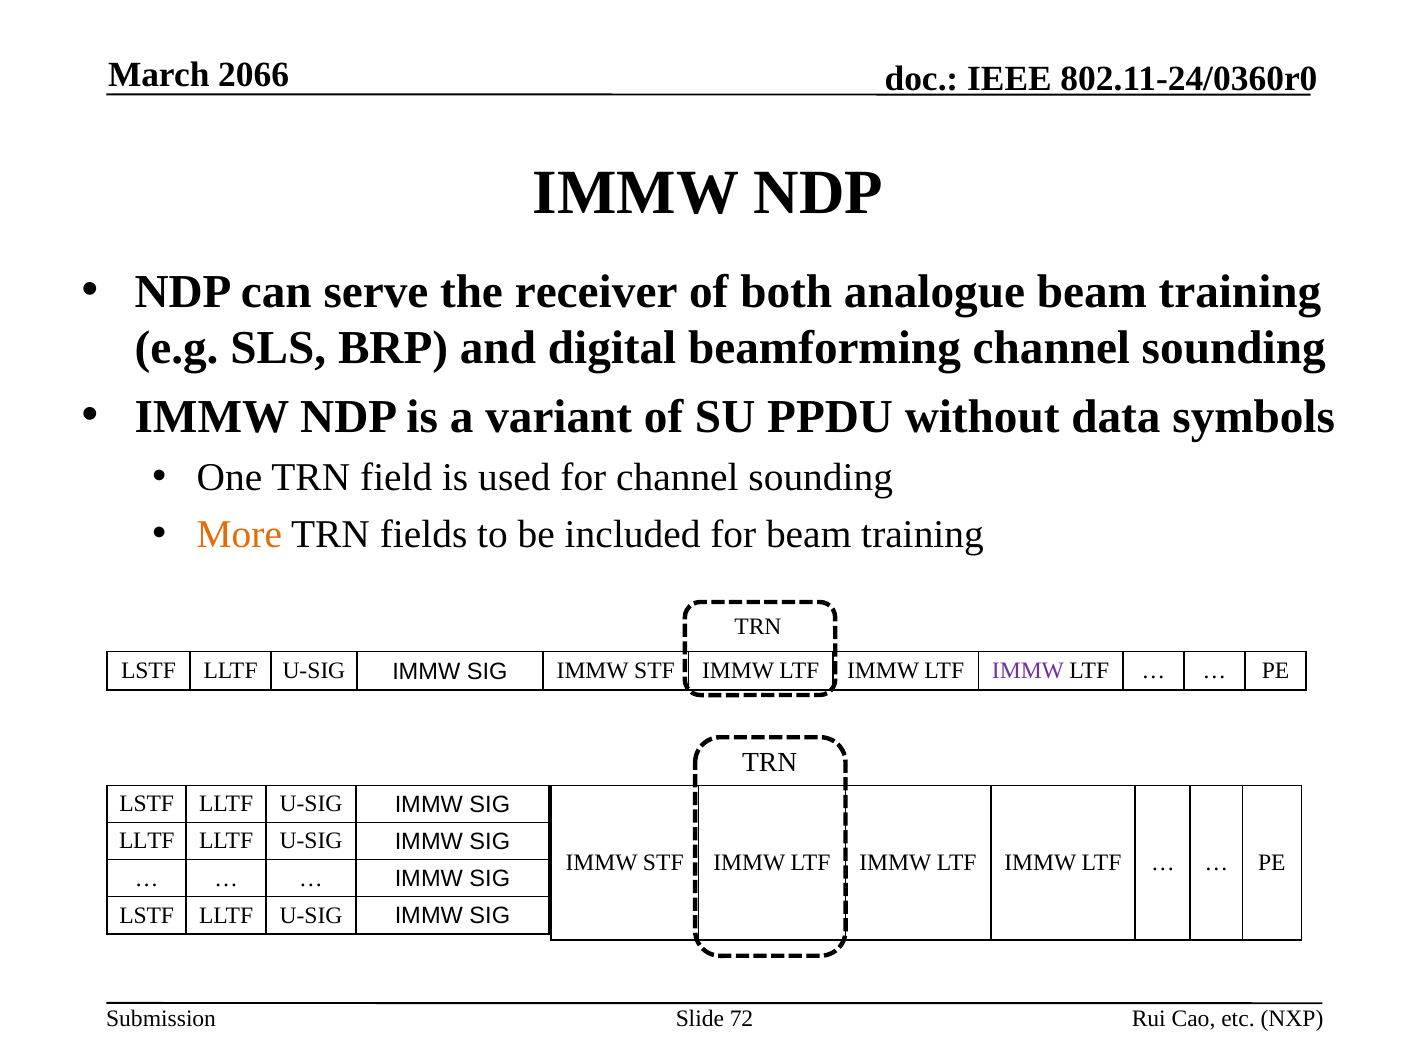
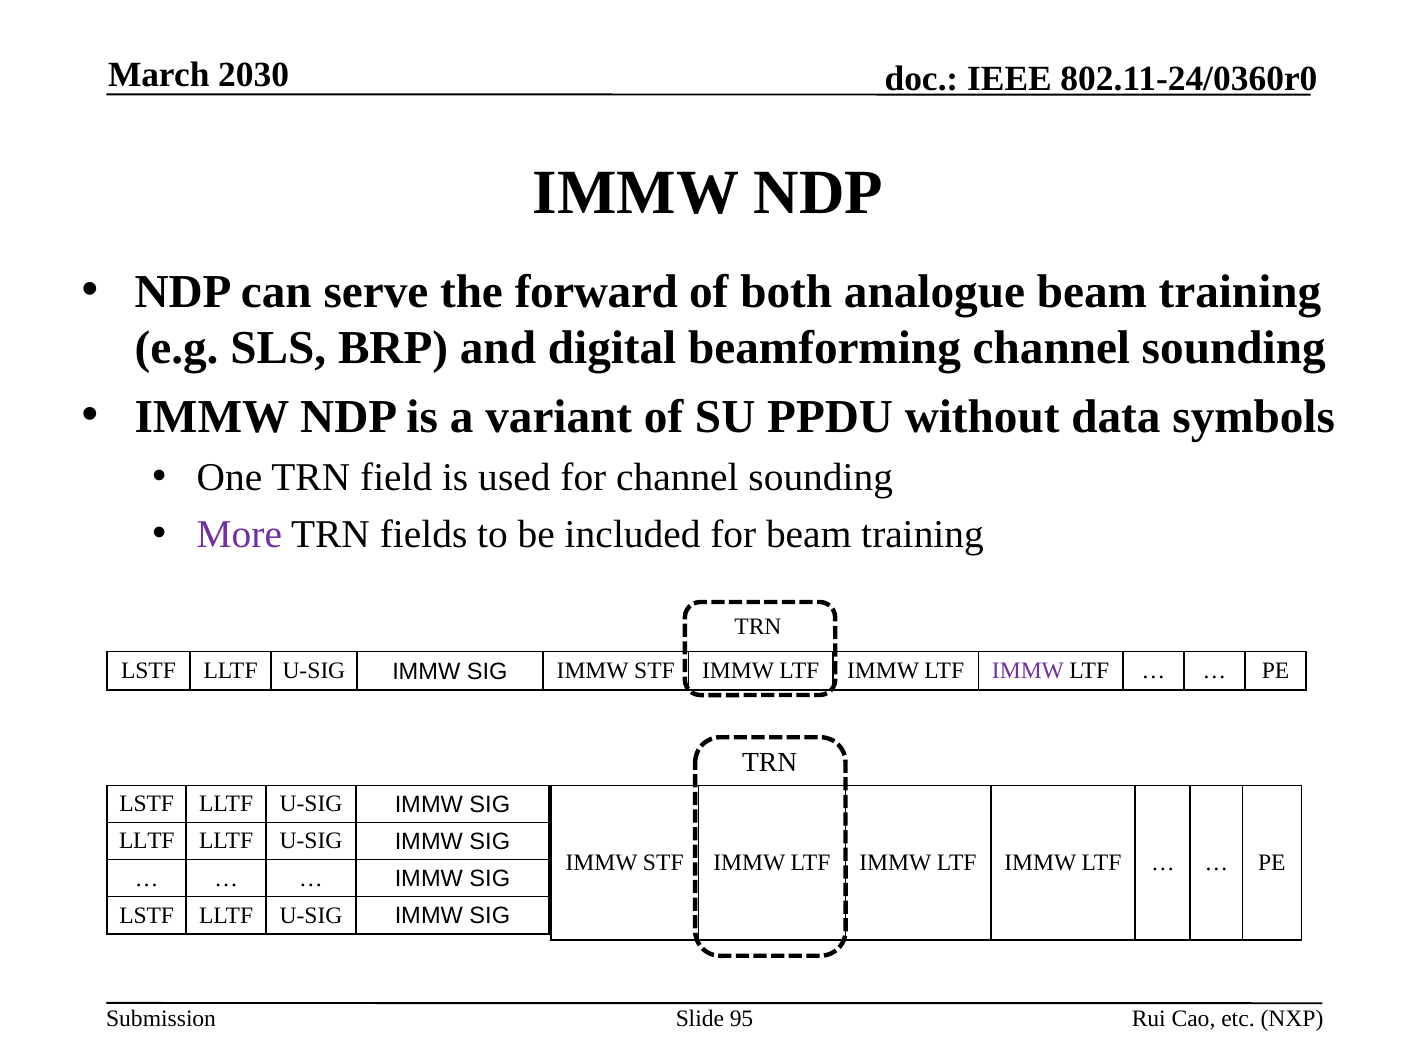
2066: 2066 -> 2030
receiver: receiver -> forward
More colour: orange -> purple
72: 72 -> 95
